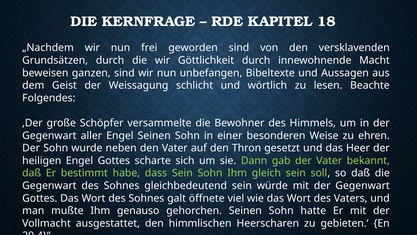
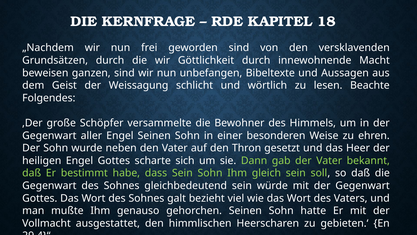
öffnete: öffnete -> bezieht
